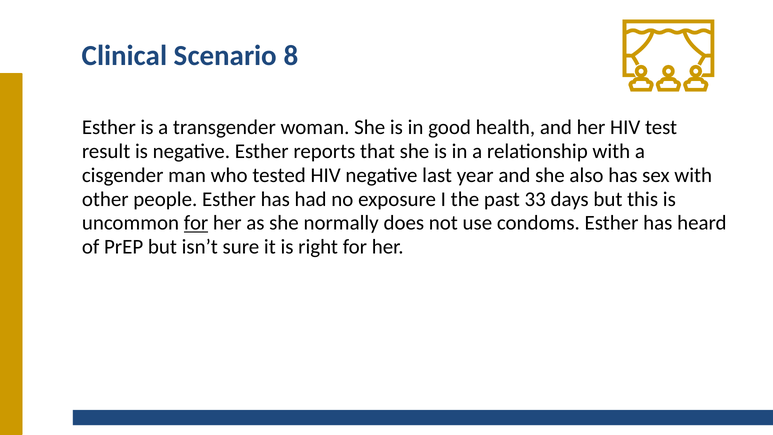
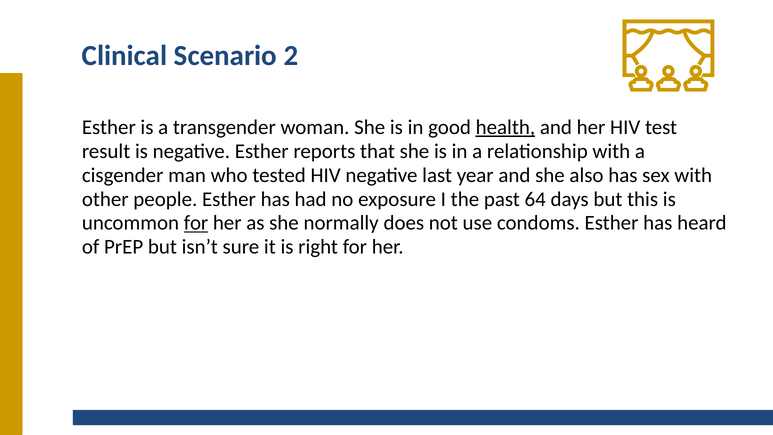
8: 8 -> 2
health underline: none -> present
33: 33 -> 64
